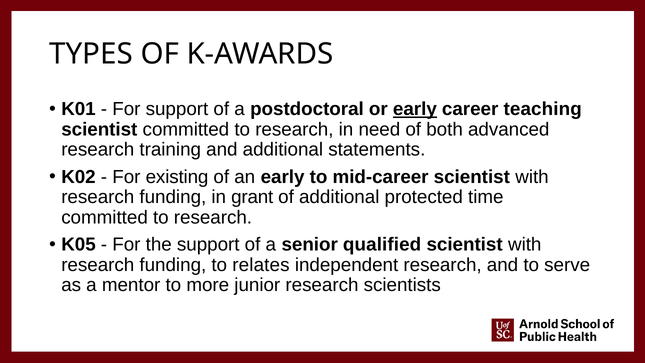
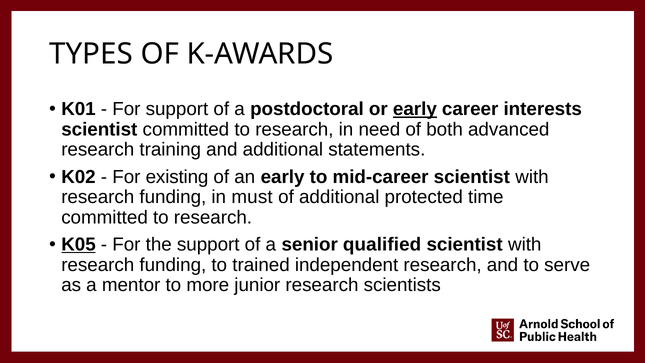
teaching: teaching -> interests
grant: grant -> must
K05 underline: none -> present
relates: relates -> trained
